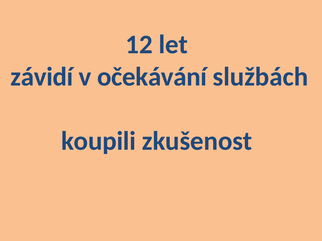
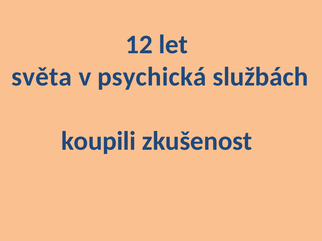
závidí: závidí -> světa
očekávání: očekávání -> psychická
